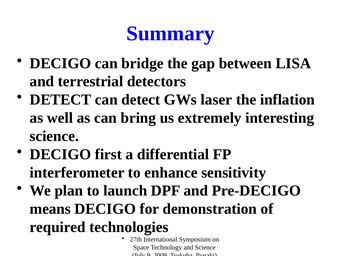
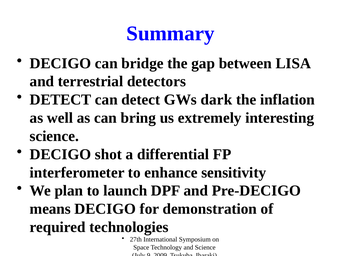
laser: laser -> dark
first: first -> shot
